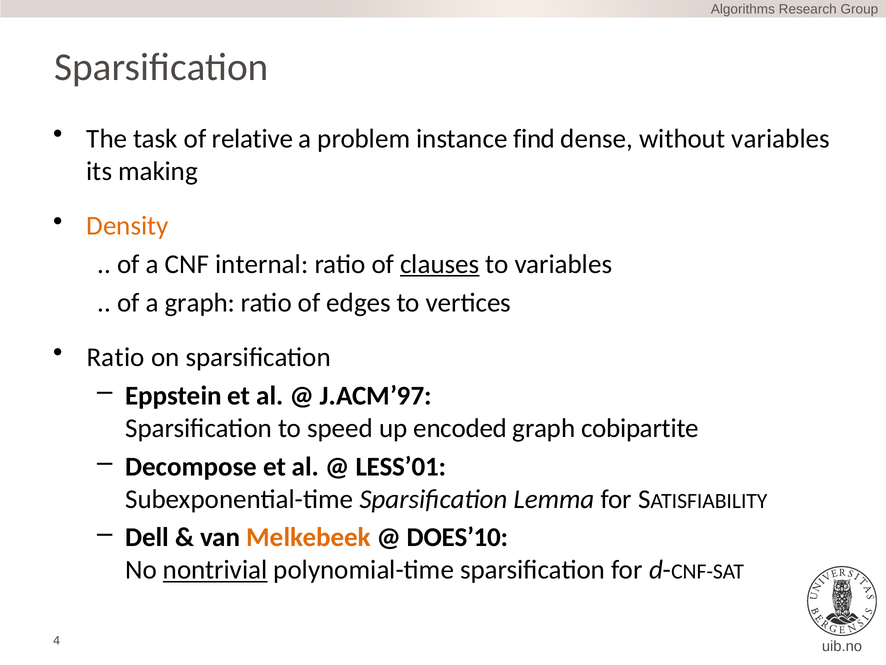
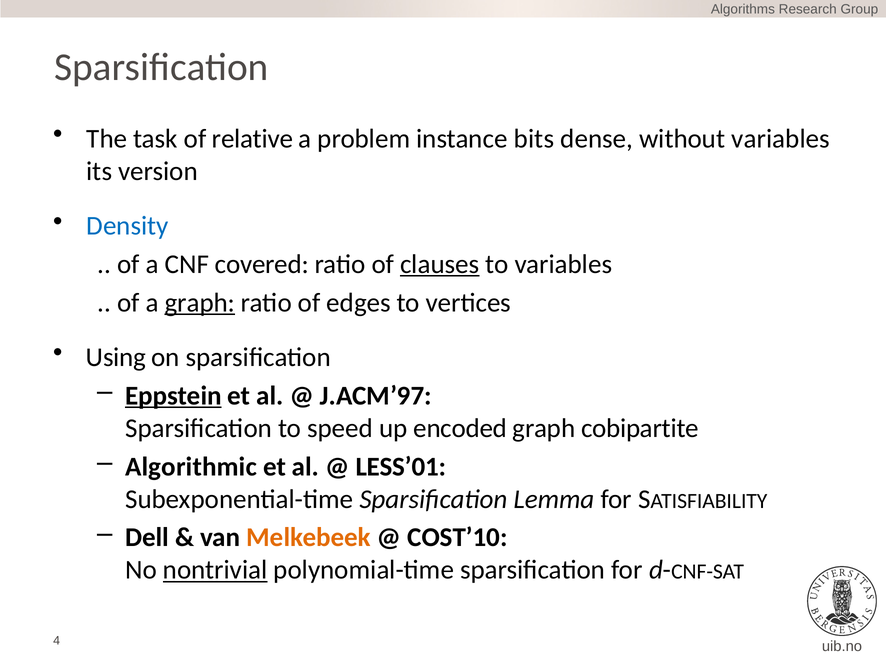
find: find -> bits
making: making -> version
Density colour: orange -> blue
internal: internal -> covered
graph at (200, 302) underline: none -> present
Ratio at (116, 357): Ratio -> Using
Eppstein underline: none -> present
Decompose: Decompose -> Algorithmic
DOES’10: DOES’10 -> COST’10
